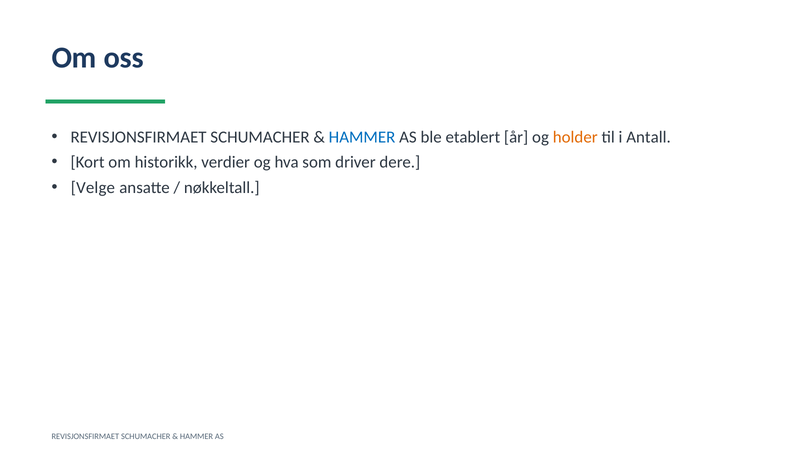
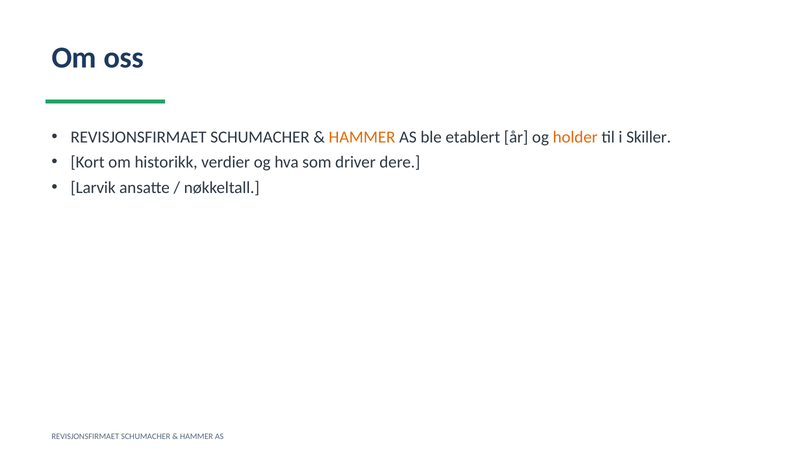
HAMMER at (362, 137) colour: blue -> orange
Antall: Antall -> Skiller
Velge: Velge -> Larvik
